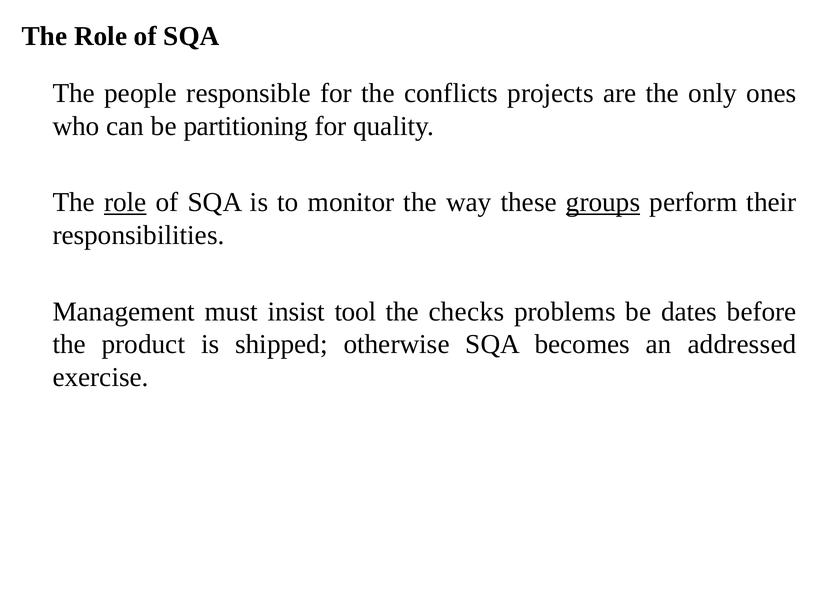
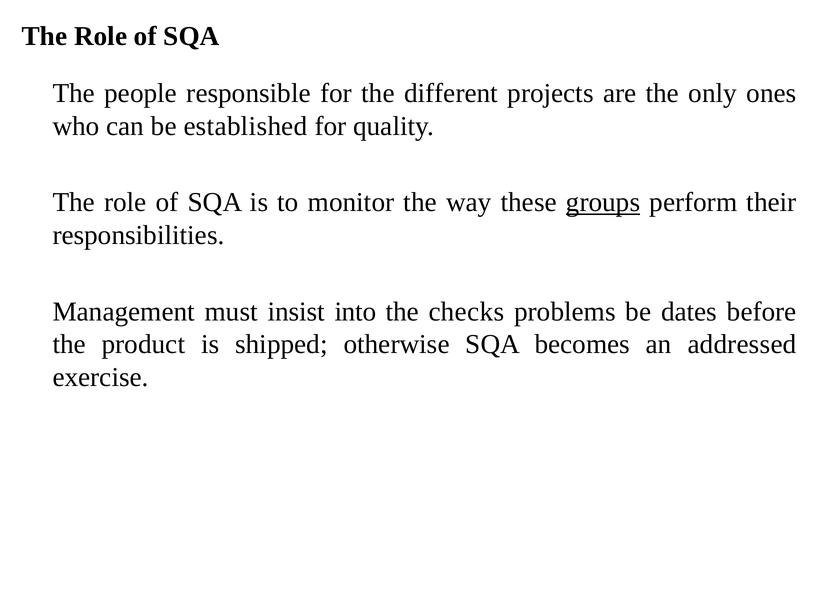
conflicts: conflicts -> different
partitioning: partitioning -> established
role at (125, 203) underline: present -> none
tool: tool -> into
